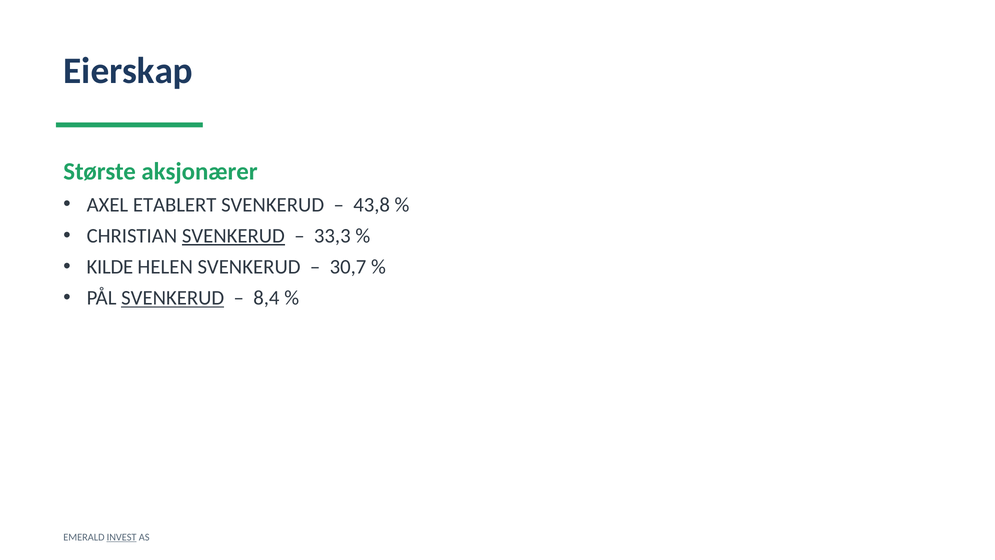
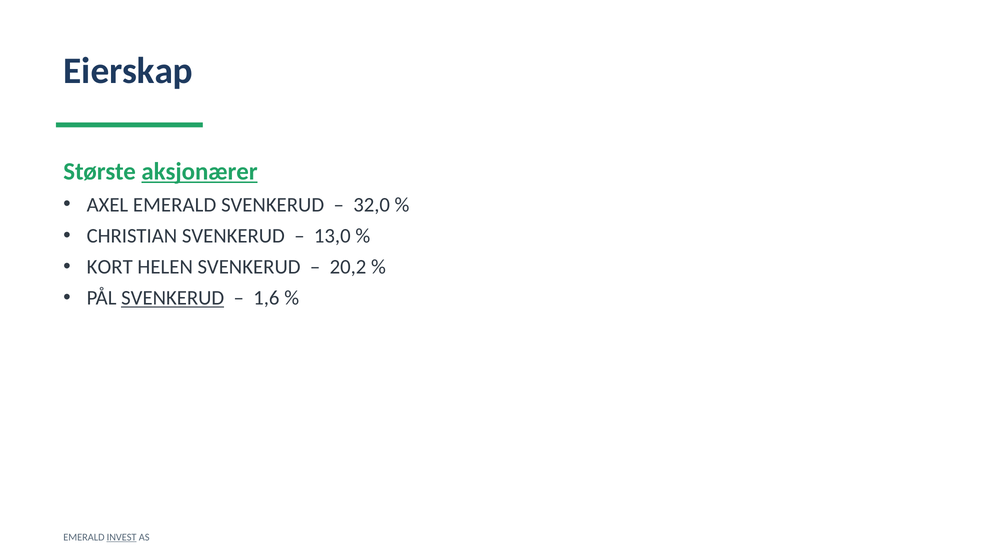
aksjonærer underline: none -> present
AXEL ETABLERT: ETABLERT -> EMERALD
43,8: 43,8 -> 32,0
SVENKERUD at (233, 236) underline: present -> none
33,3: 33,3 -> 13,0
KILDE: KILDE -> KORT
30,7: 30,7 -> 20,2
8,4: 8,4 -> 1,6
